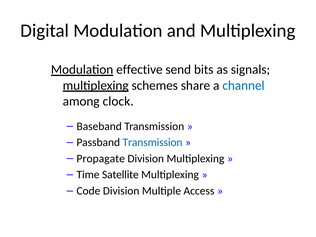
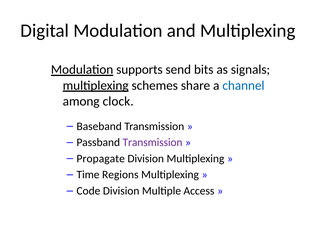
effective: effective -> supports
Transmission at (153, 142) colour: blue -> purple
Satellite: Satellite -> Regions
